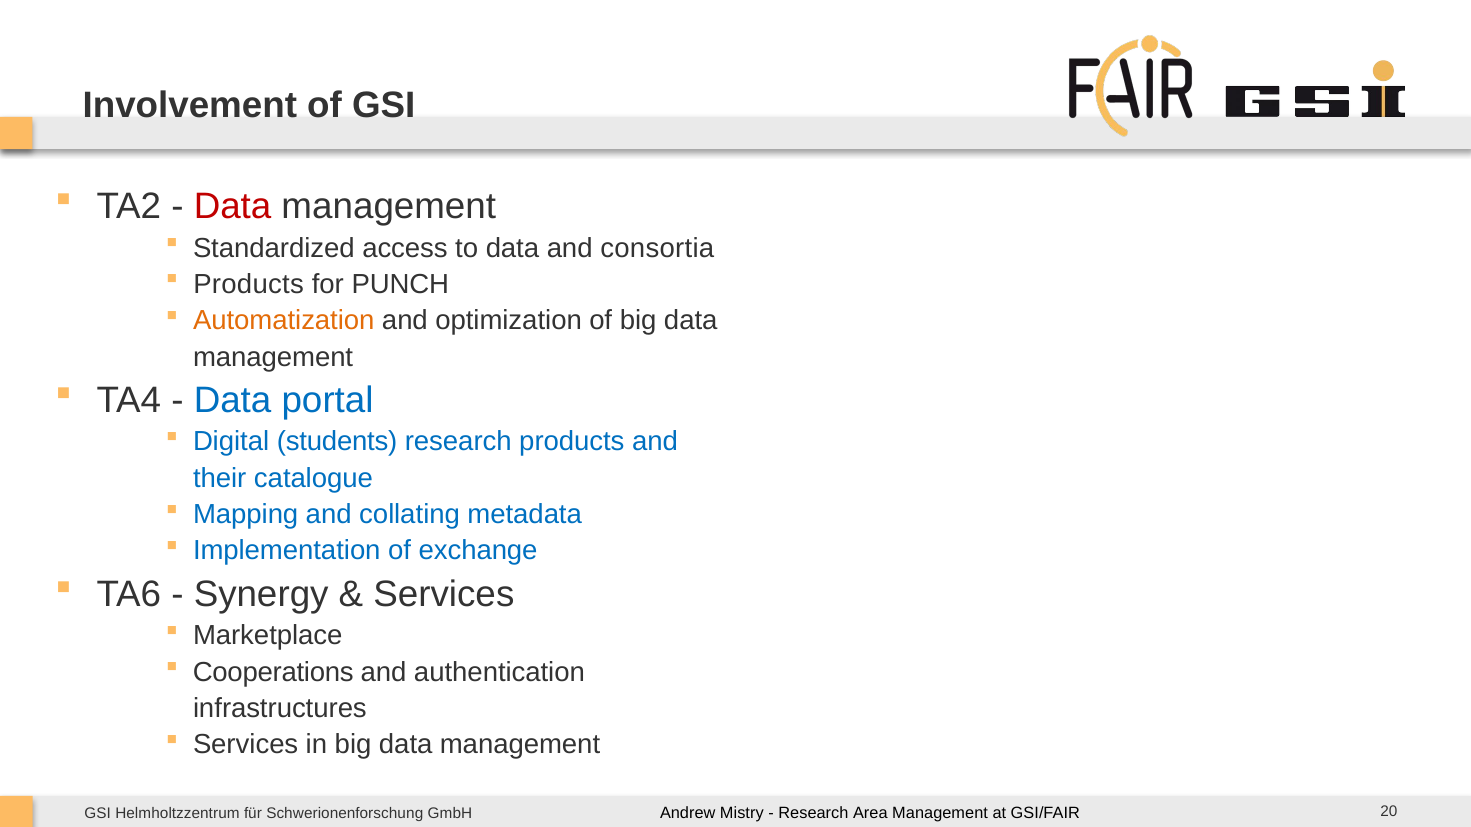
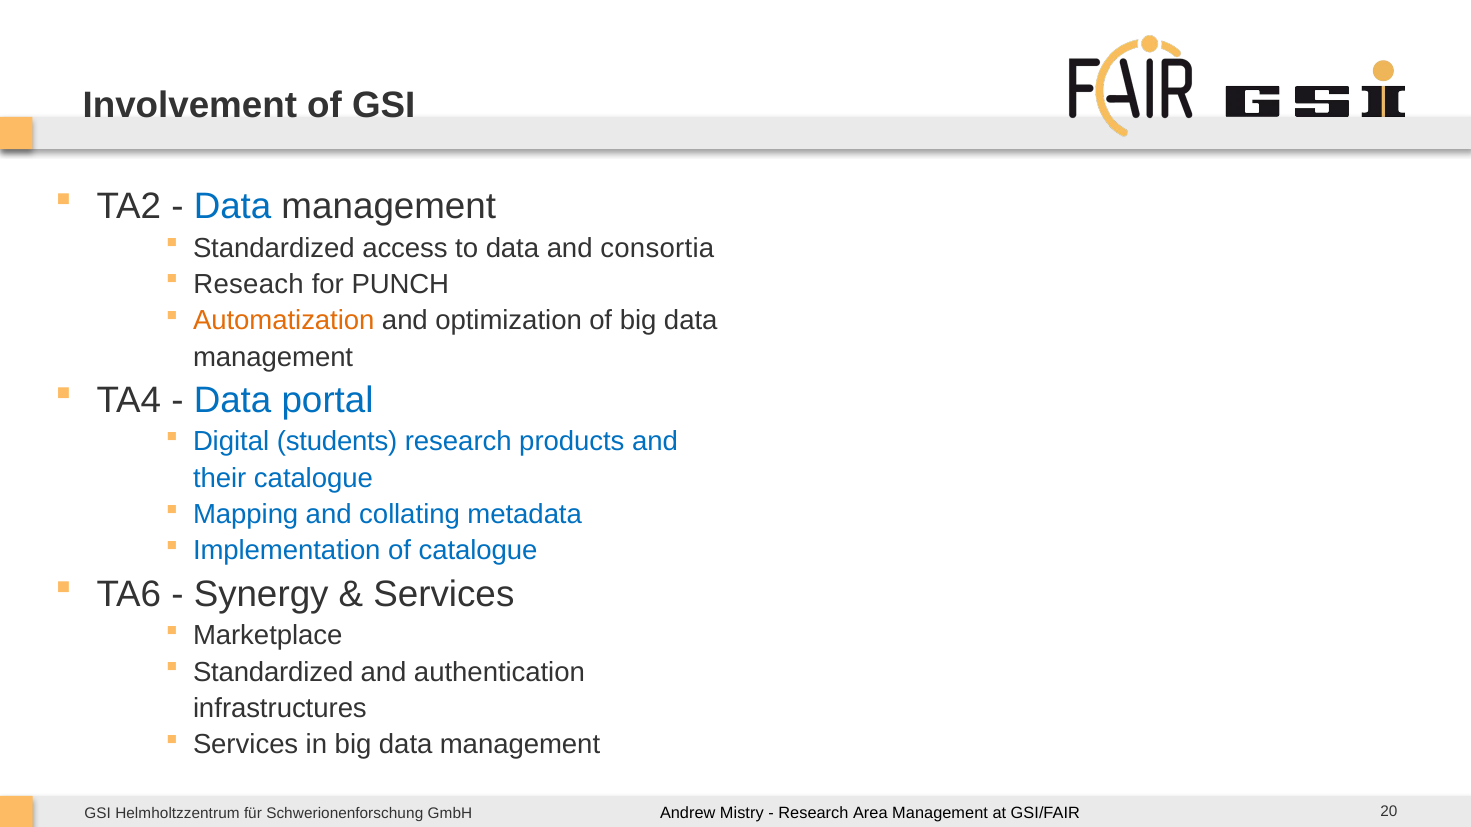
Data at (233, 207) colour: red -> blue
Products at (249, 284): Products -> Reseach
of exchange: exchange -> catalogue
Cooperations at (273, 672): Cooperations -> Standardized
